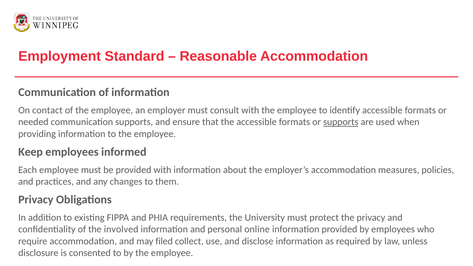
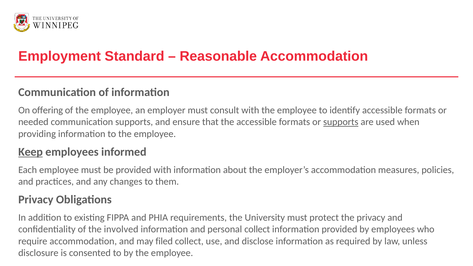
contact: contact -> offering
Keep underline: none -> present
personal online: online -> collect
